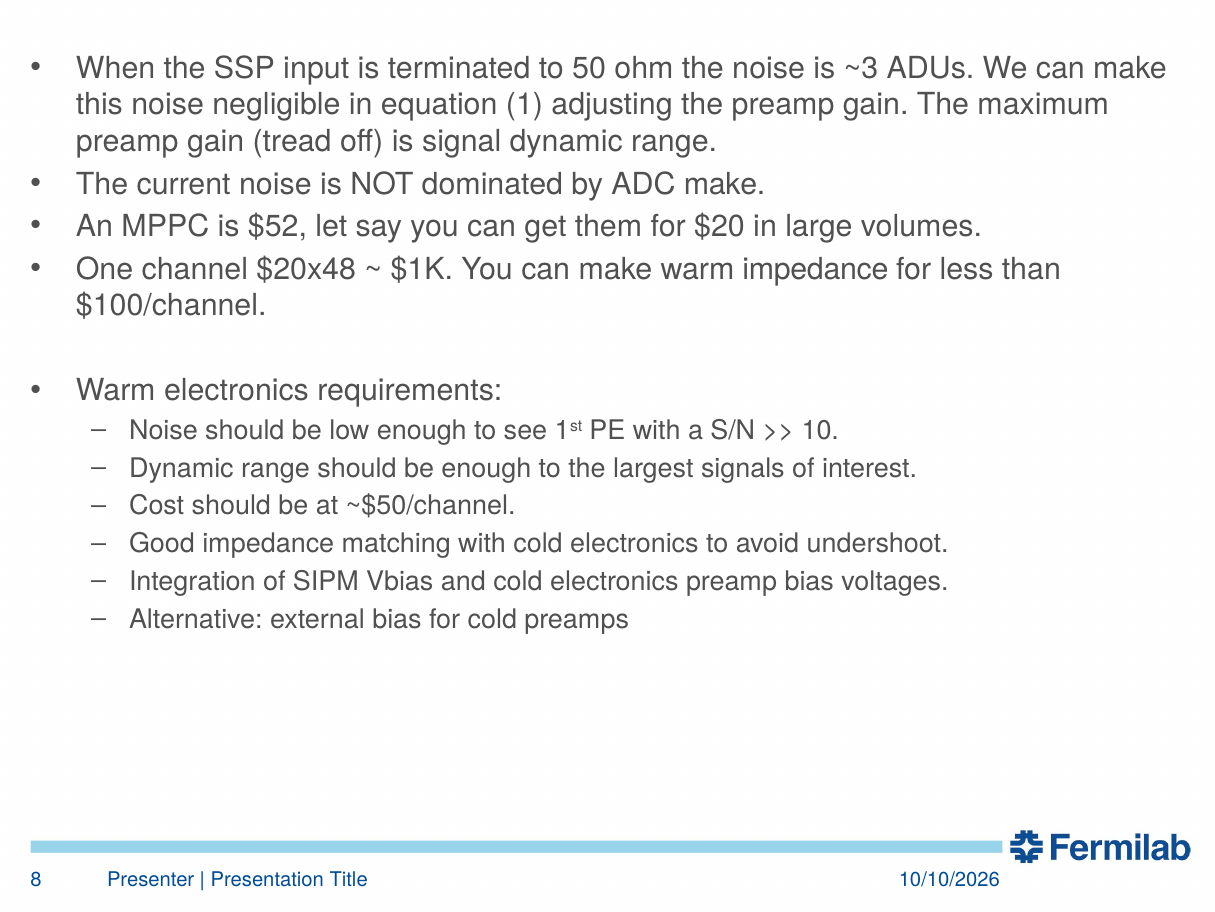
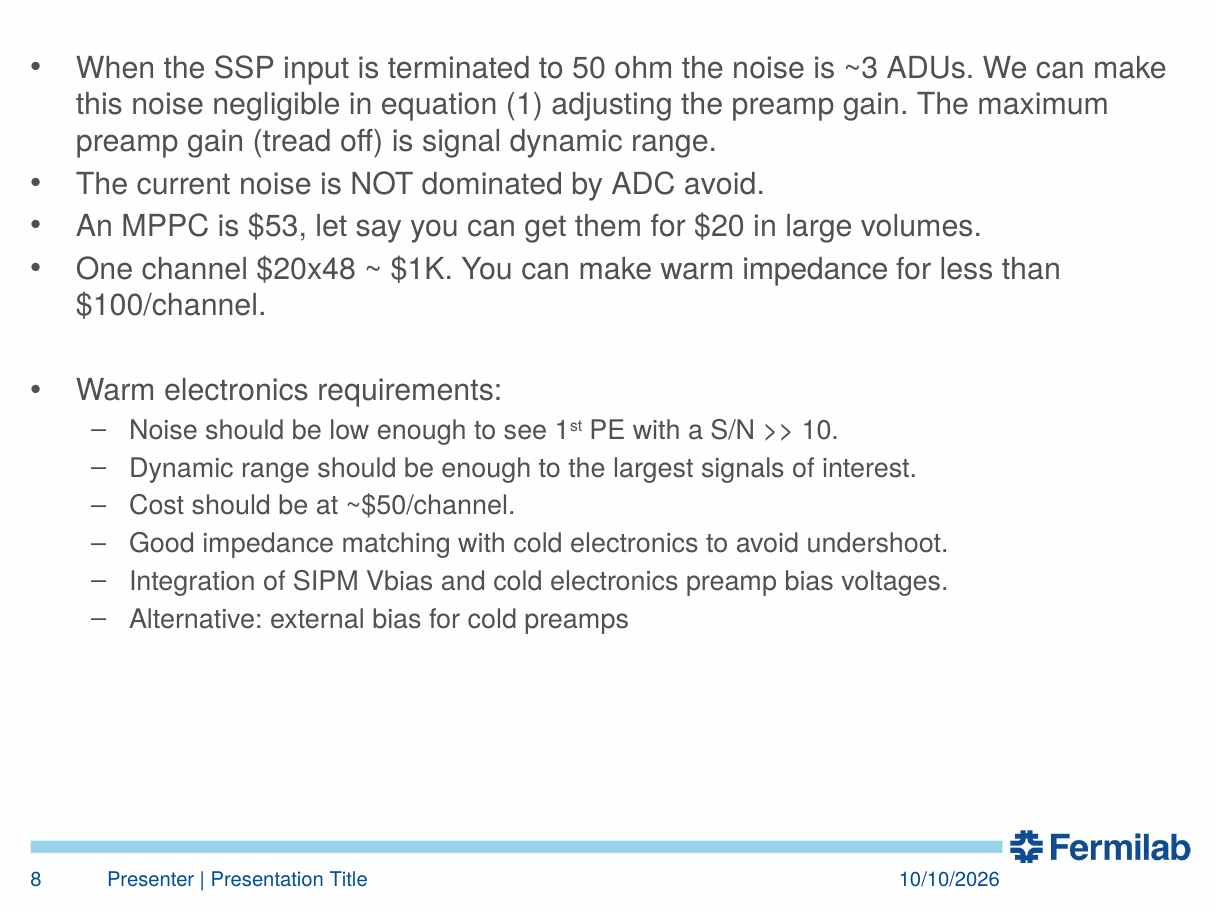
ADC make: make -> avoid
$52: $52 -> $53
